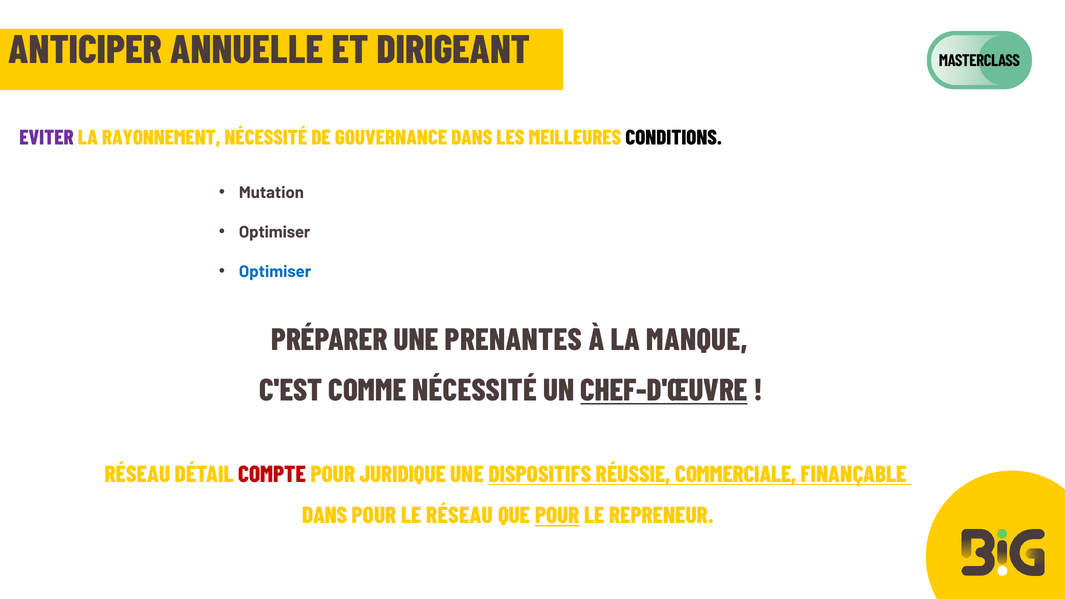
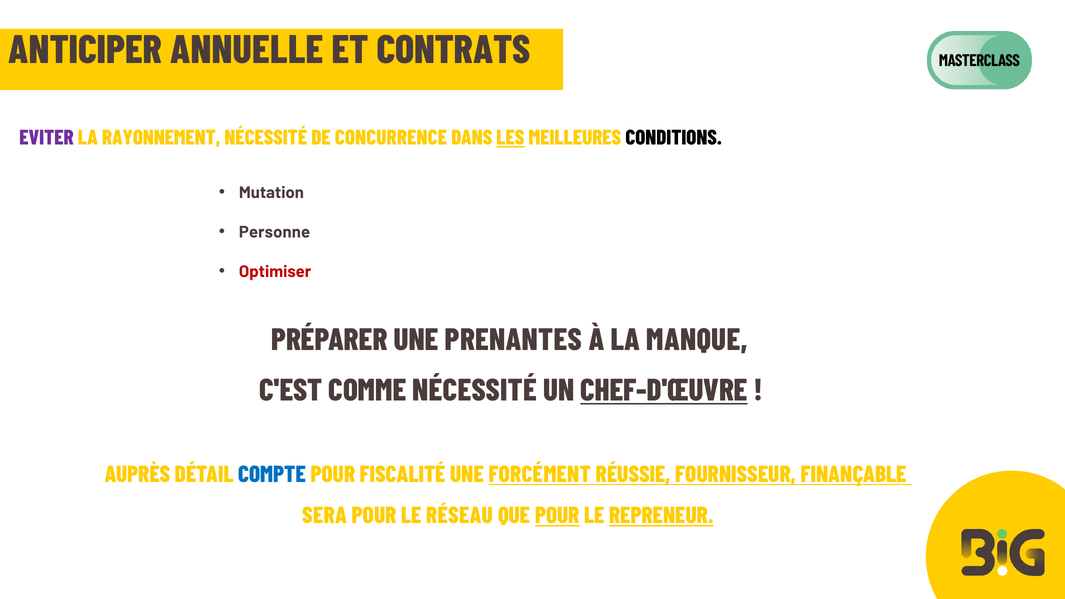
DIRIGEANT: DIRIGEANT -> CONTRATS
GOUVERNANCE: GOUVERNANCE -> CONCURRENCE
LES underline: none -> present
Optimiser at (275, 232): Optimiser -> Personne
Optimiser at (275, 272) colour: blue -> red
RÉSEAU at (137, 474): RÉSEAU -> AUPRÈS
COMPTE colour: red -> blue
JURIDIQUE: JURIDIQUE -> FISCALITÉ
DISPOSITIFS: DISPOSITIFS -> FORCÉMENT
COMMERCIALE: COMMERCIALE -> FOURNISSEUR
DANS at (325, 516): DANS -> SERA
REPRENEUR underline: none -> present
